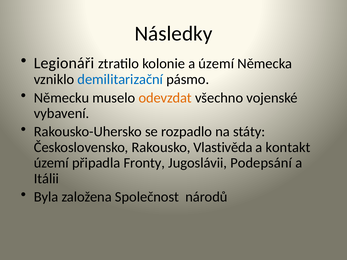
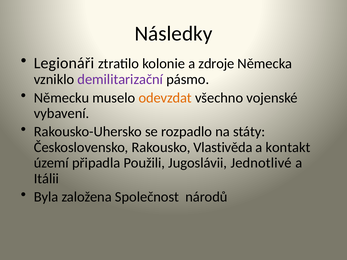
a území: území -> zdroje
demilitarizační colour: blue -> purple
Fronty: Fronty -> Použili
Podepsání: Podepsání -> Jednotlivé
